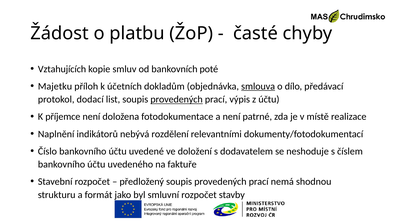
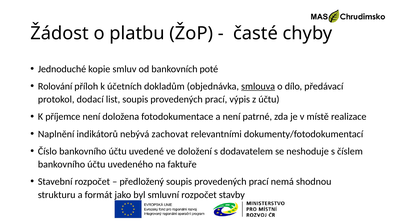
Vztahujících: Vztahujících -> Jednoduché
Majetku: Majetku -> Rolování
provedených at (177, 100) underline: present -> none
rozdělení: rozdělení -> zachovat
